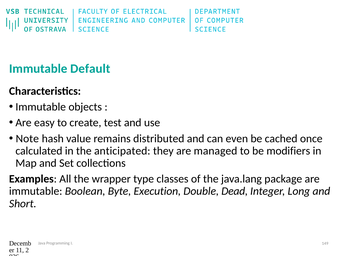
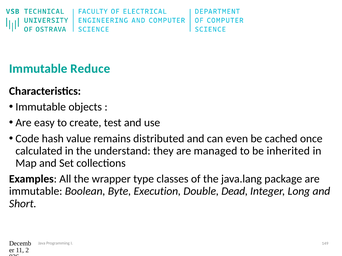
Default: Default -> Reduce
Note: Note -> Code
anticipated: anticipated -> understand
modifiers: modifiers -> inherited
